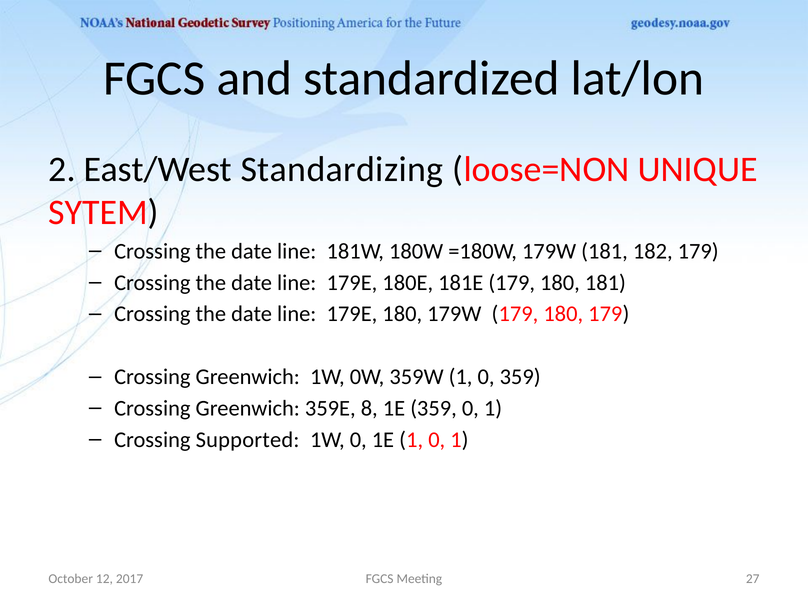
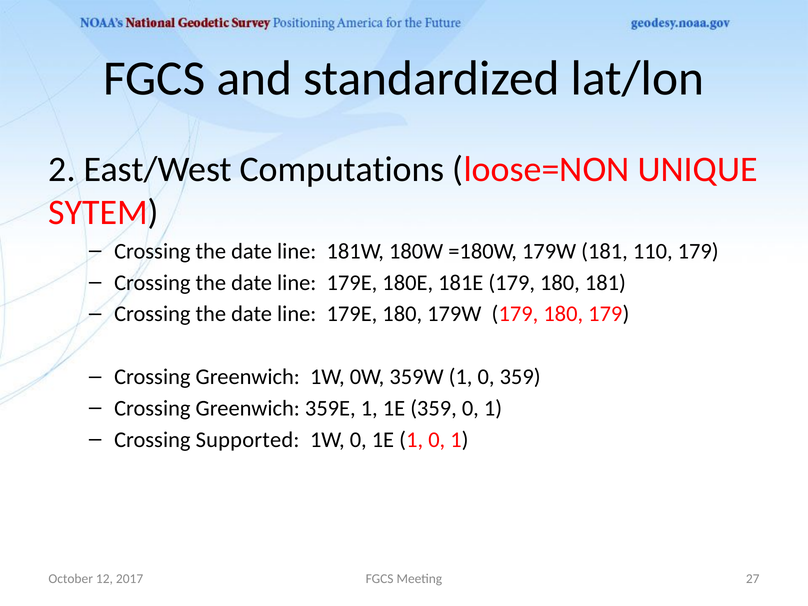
Standardizing: Standardizing -> Computations
182: 182 -> 110
359E 8: 8 -> 1
